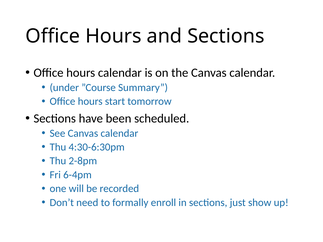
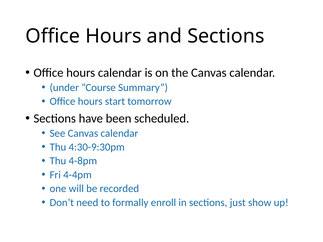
4:30-6:30pm: 4:30-6:30pm -> 4:30-9:30pm
2-8pm: 2-8pm -> 4-8pm
6-4pm: 6-4pm -> 4-4pm
